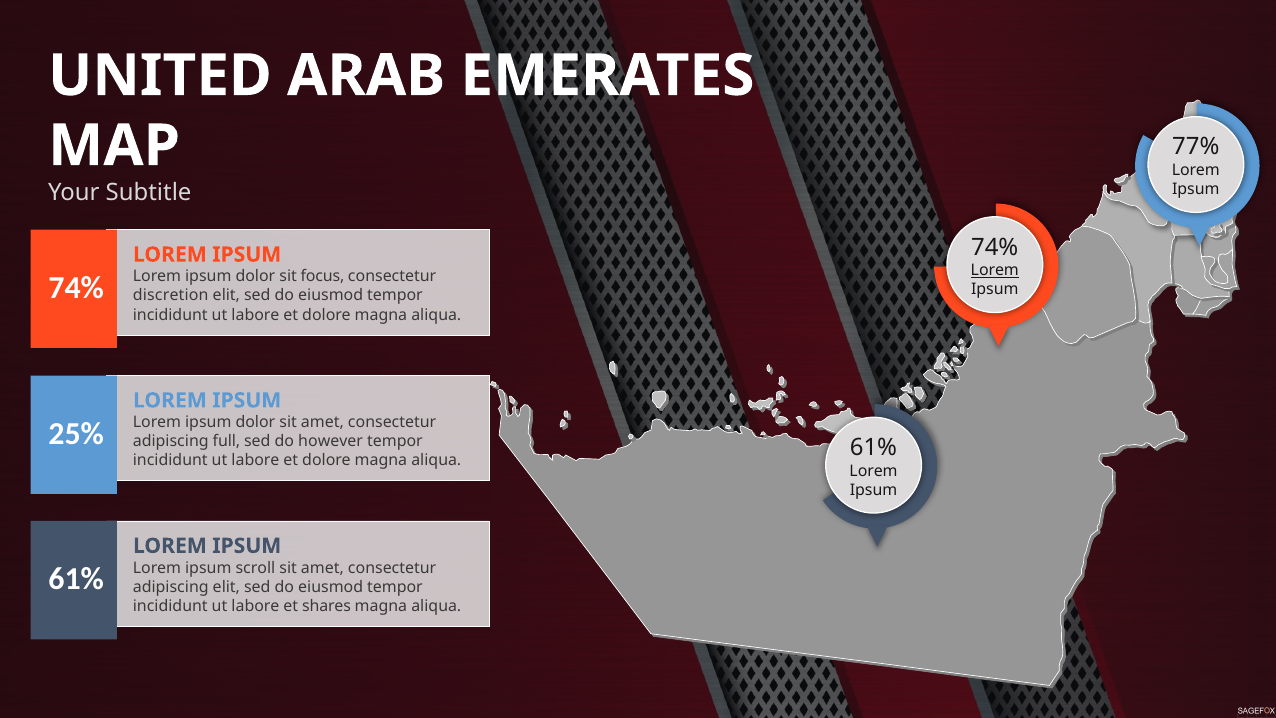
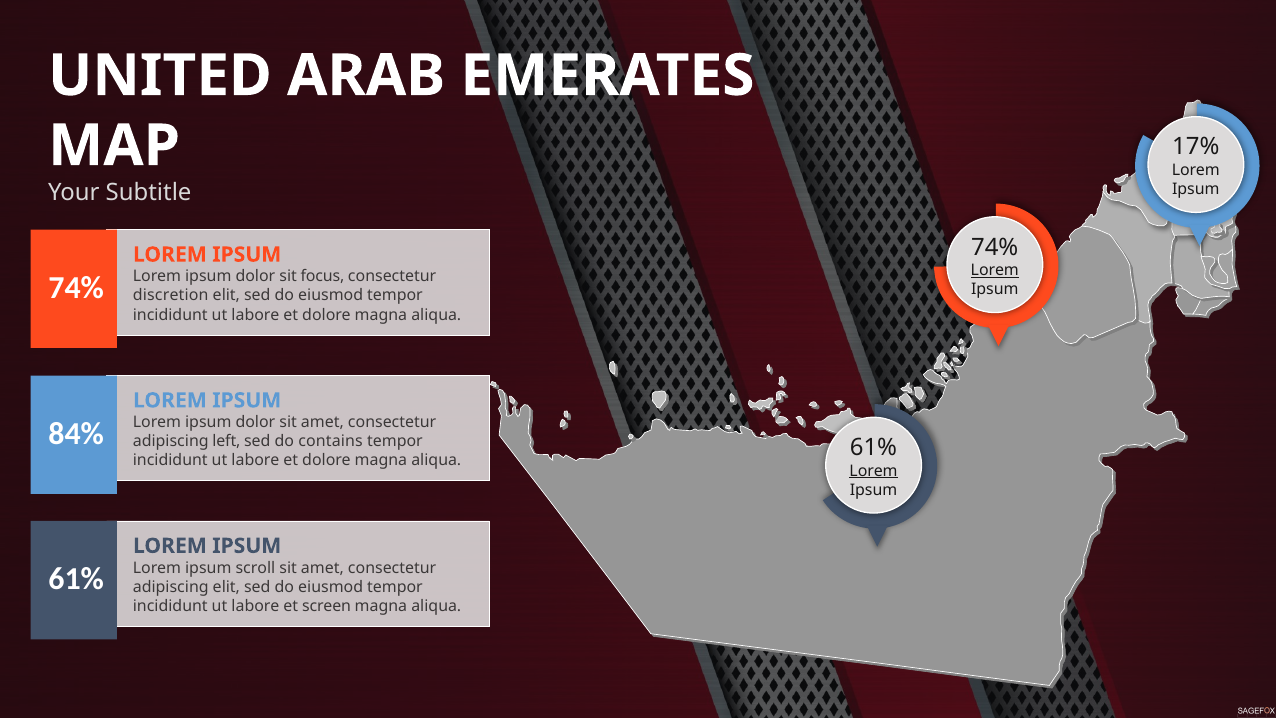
77%: 77% -> 17%
25%: 25% -> 84%
full: full -> left
however: however -> contains
Lorem at (874, 471) underline: none -> present
shares: shares -> screen
